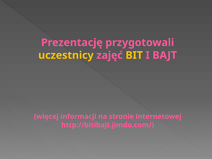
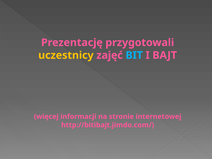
BIT colour: yellow -> light blue
